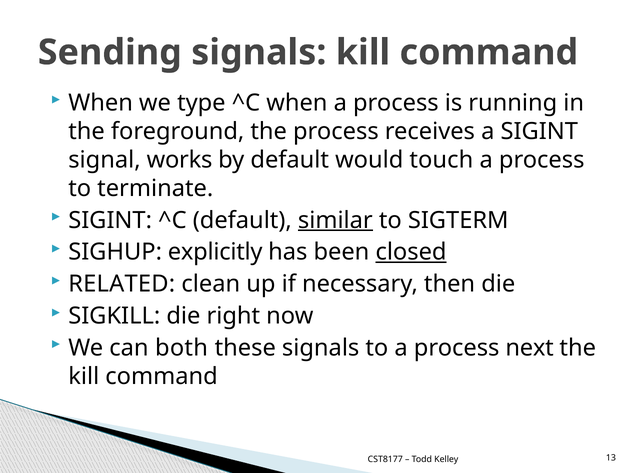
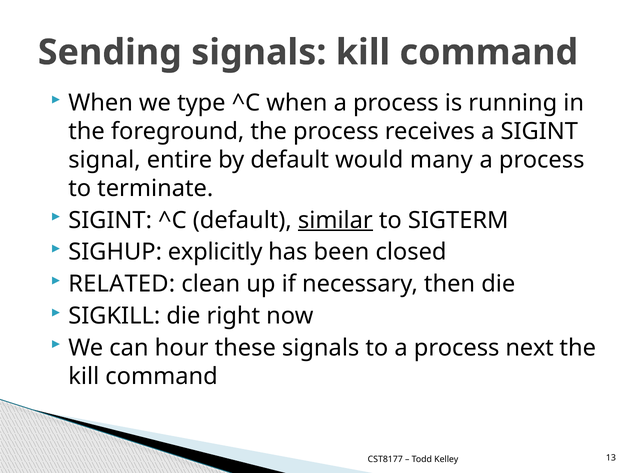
works: works -> entire
touch: touch -> many
closed underline: present -> none
both: both -> hour
